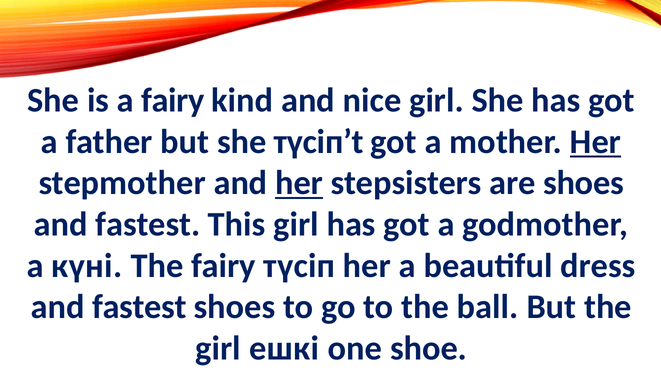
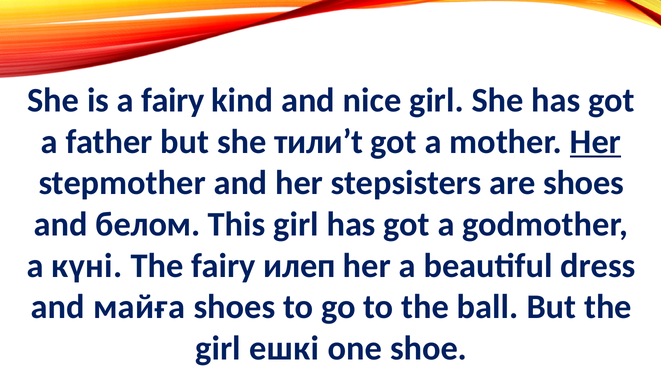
түсіп’t: түсіп’t -> тили’t
her at (299, 183) underline: present -> none
fastest at (148, 224): fastest -> белом
түсіп: түсіп -> илеп
fastest at (139, 307): fastest -> майға
